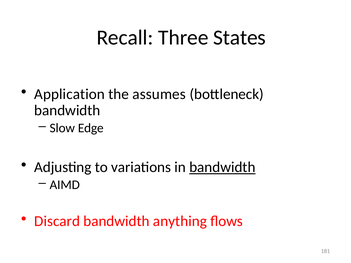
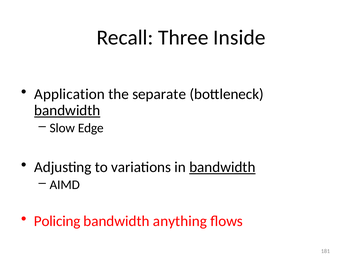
States: States -> Inside
assumes: assumes -> separate
bandwidth at (67, 111) underline: none -> present
Discard: Discard -> Policing
